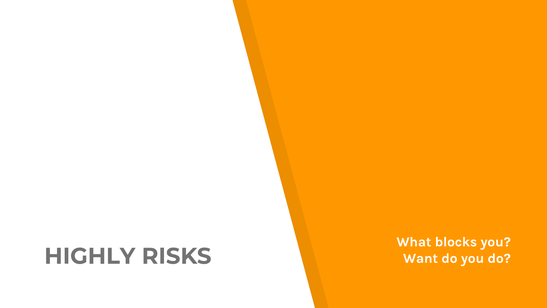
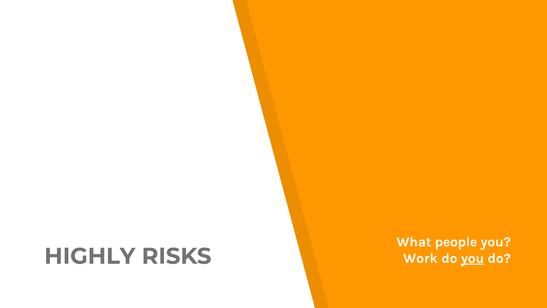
blocks: blocks -> people
Want: Want -> Work
you at (473, 258) underline: none -> present
